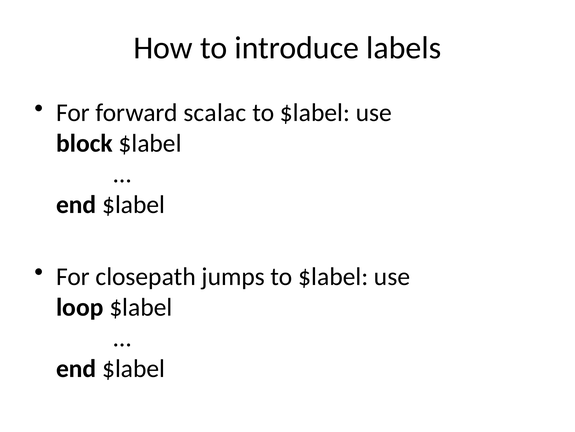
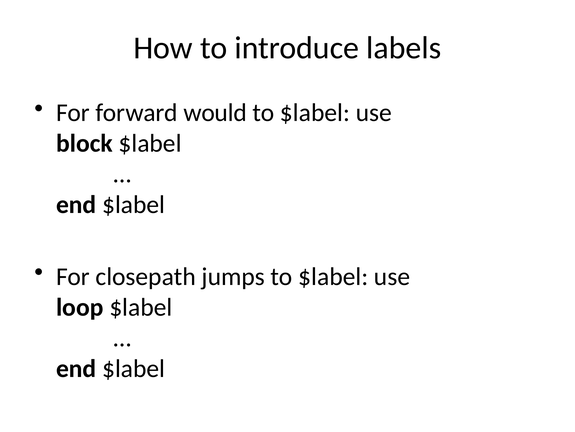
scalac: scalac -> would
